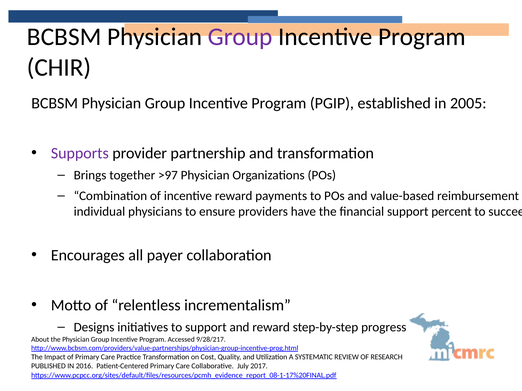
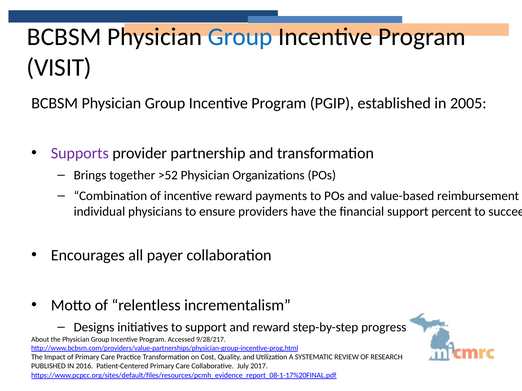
Group at (240, 37) colour: purple -> blue
CHIR: CHIR -> VISIT
>97: >97 -> >52
